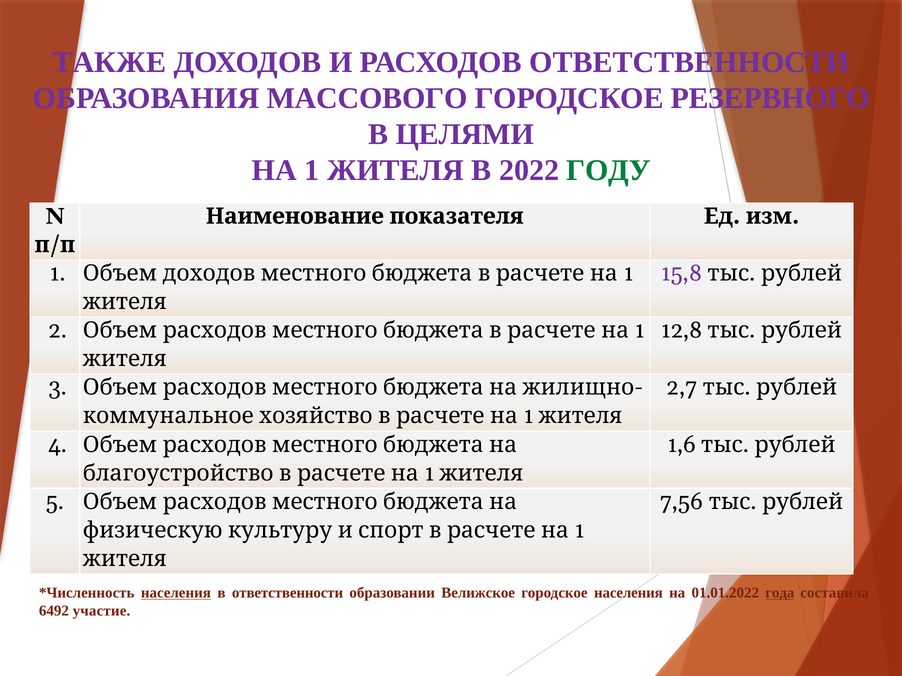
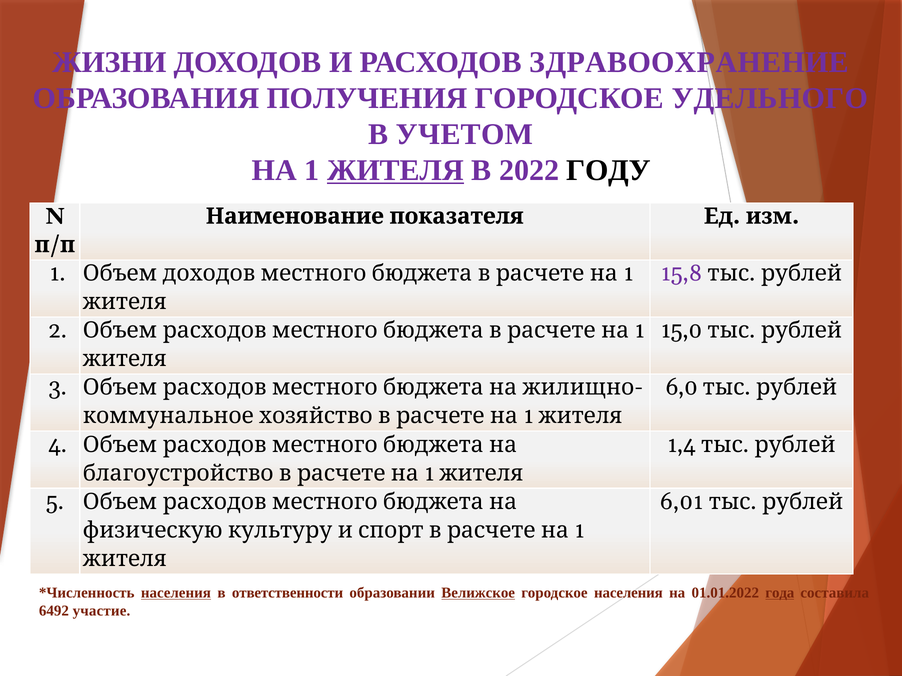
ТАКЖЕ: ТАКЖЕ -> ЖИЗНИ
РАСХОДОВ ОТВЕТСТВЕННОСТИ: ОТВЕТСТВЕННОСТИ -> ЗДРАВООХРАНЕНИЕ
МАССОВОГО: МАССОВОГО -> ПОЛУЧЕНИЯ
РЕЗЕРВНОГО: РЕЗЕРВНОГО -> УДЕЛЬНОГО
ЦЕЛЯМИ: ЦЕЛЯМИ -> УЧЕТОМ
ЖИТЕЛЯ at (395, 170) underline: none -> present
ГОДУ colour: green -> black
12,8: 12,8 -> 15,0
2,7: 2,7 -> 6,0
1,6: 1,6 -> 1,4
7,56: 7,56 -> 6,01
Велижское underline: none -> present
